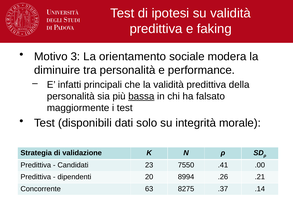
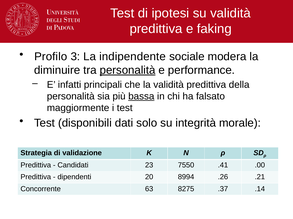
Motivo: Motivo -> Profilo
orientamento: orientamento -> indipendente
personalità at (128, 70) underline: none -> present
